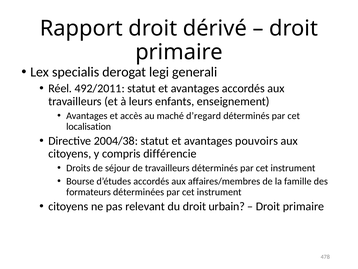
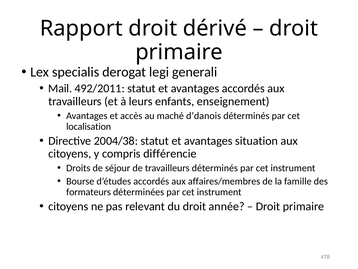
Réel: Réel -> Mail
d’regard: d’regard -> d’danois
pouvoirs: pouvoirs -> situation
urbain: urbain -> année
